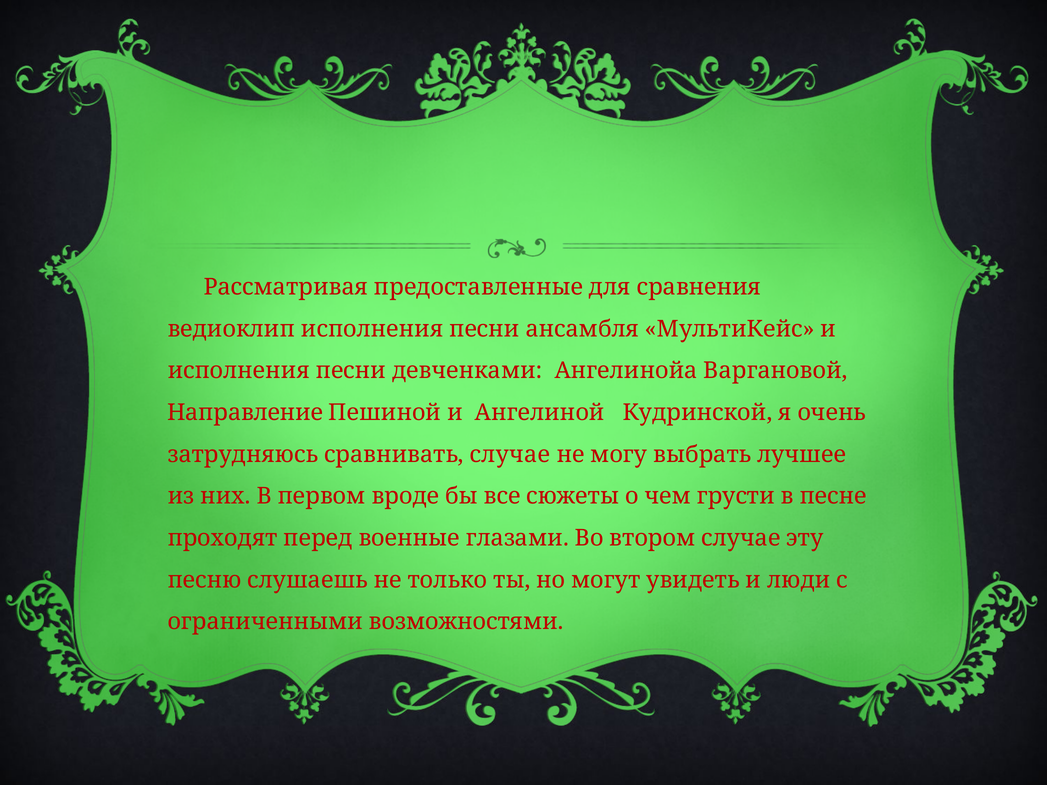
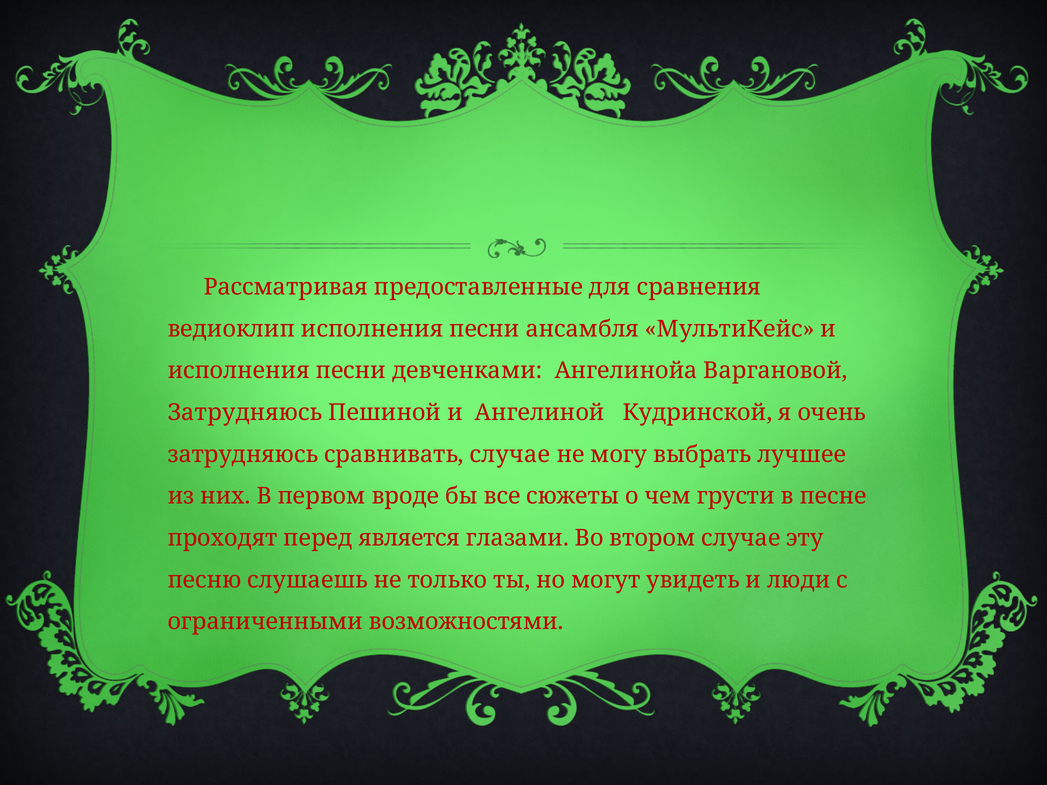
Направление at (245, 413): Направление -> Затрудняюсь
военные: военные -> является
